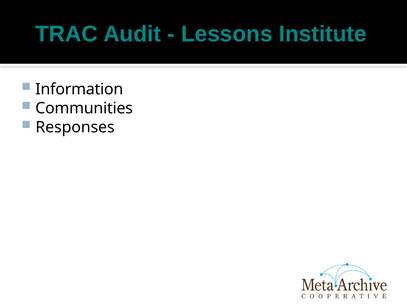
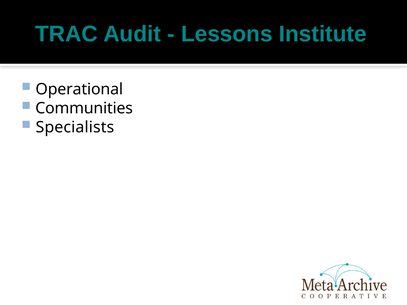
Information: Information -> Operational
Responses: Responses -> Specialists
